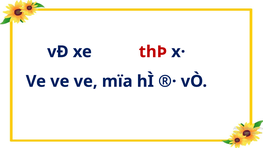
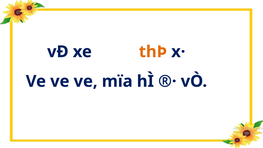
thÞ colour: red -> orange
